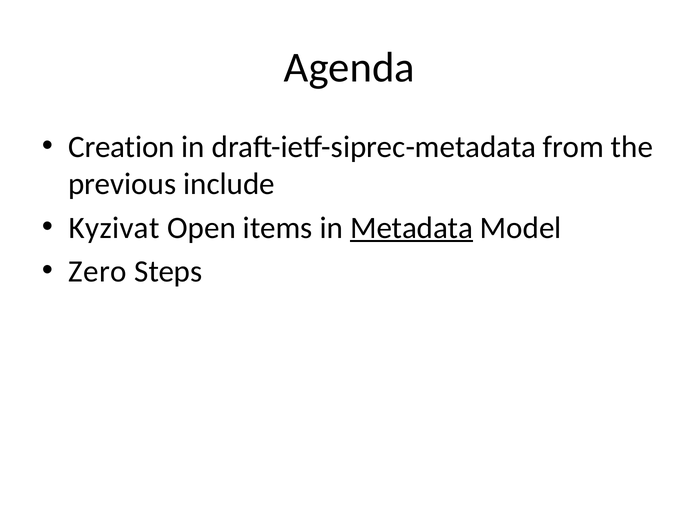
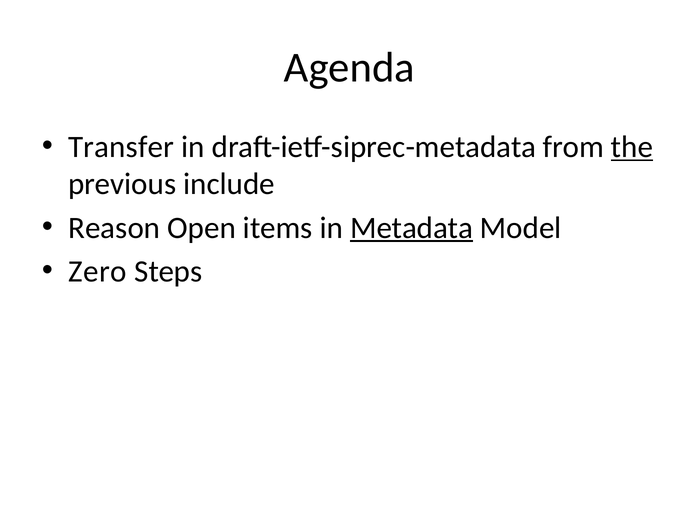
Creation: Creation -> Transfer
the underline: none -> present
Kyzivat: Kyzivat -> Reason
